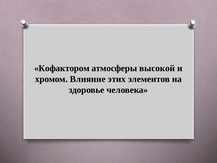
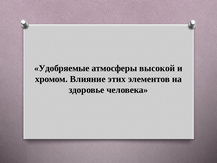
Кофактором: Кофактором -> Удобряемые
